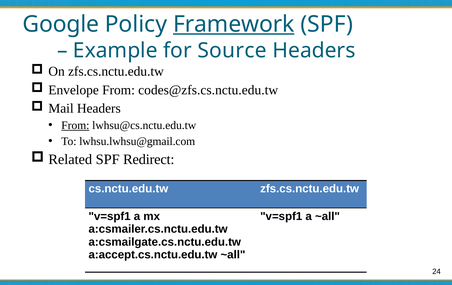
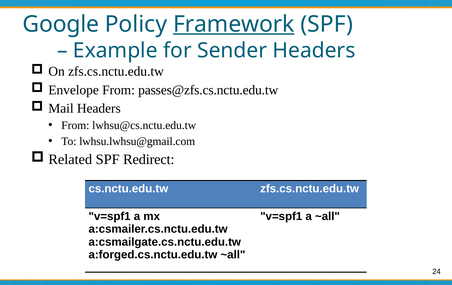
Source: Source -> Sender
codes@zfs.cs.nctu.edu.tw: codes@zfs.cs.nctu.edu.tw -> passes@zfs.cs.nctu.edu.tw
From at (75, 125) underline: present -> none
a:accept.cs.nctu.edu.tw: a:accept.cs.nctu.edu.tw -> a:forged.cs.nctu.edu.tw
